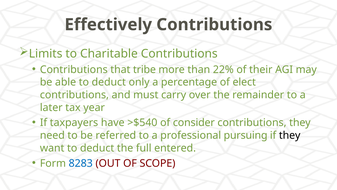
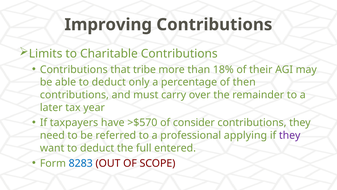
Effectively: Effectively -> Improving
22%: 22% -> 18%
elect: elect -> then
>$540: >$540 -> >$570
pursuing: pursuing -> applying
they at (290, 135) colour: black -> purple
